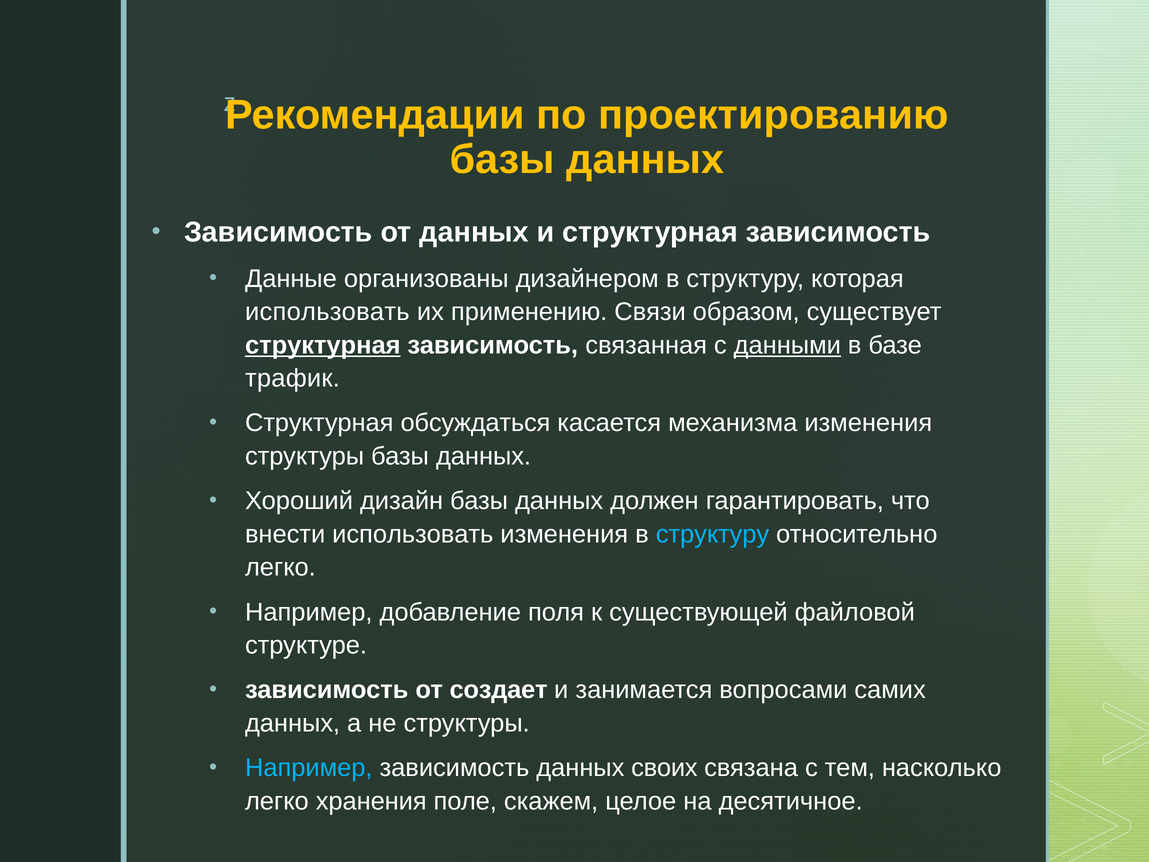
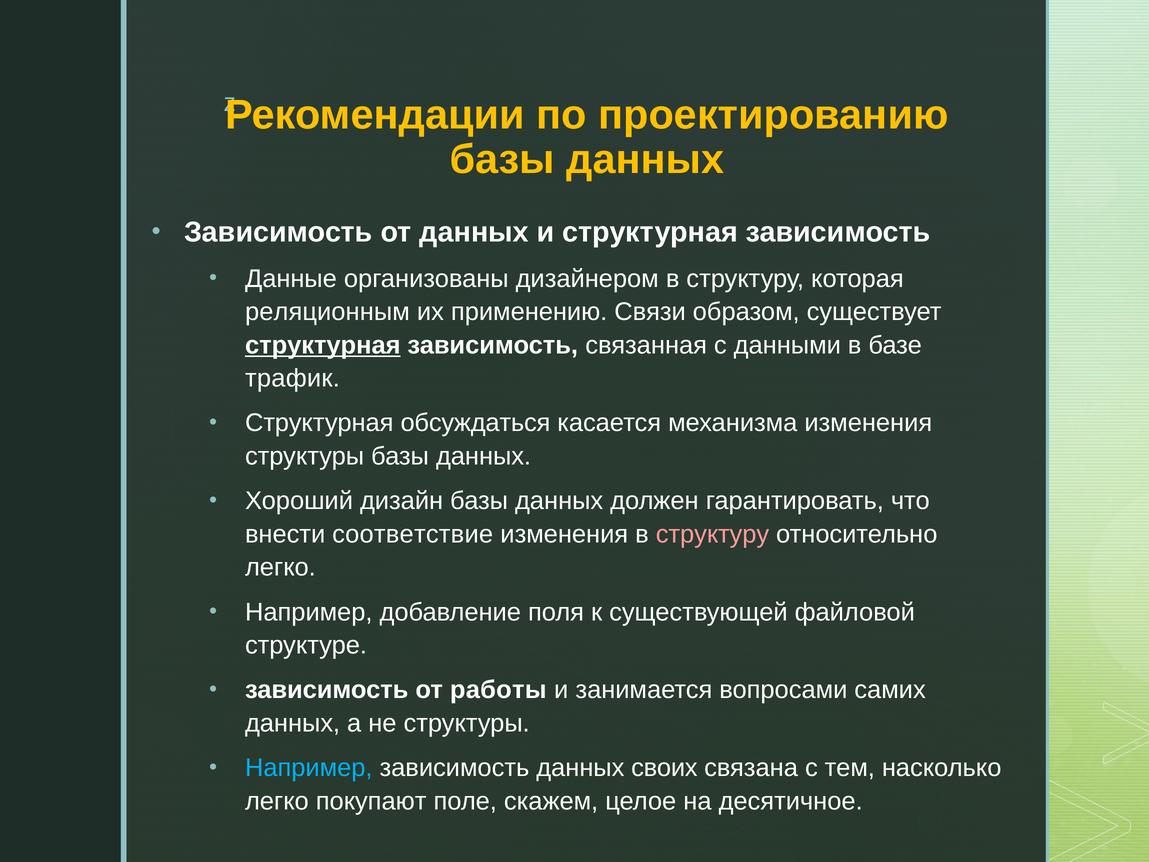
использовать at (327, 312): использовать -> реляционным
данными underline: present -> none
внести использовать: использовать -> соответствие
структуру at (712, 534) colour: light blue -> pink
создает: создает -> работы
хранения: хранения -> покупают
